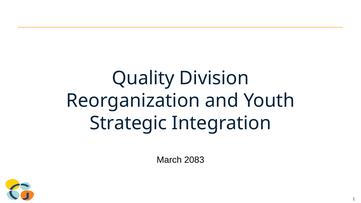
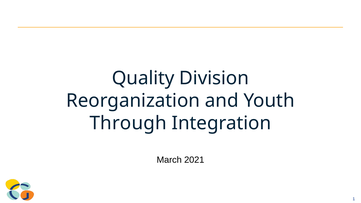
Strategic: Strategic -> Through
2083: 2083 -> 2021
